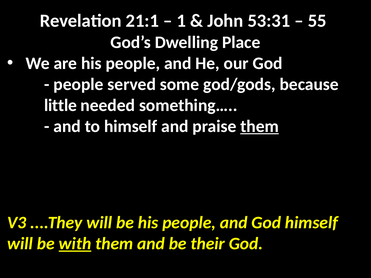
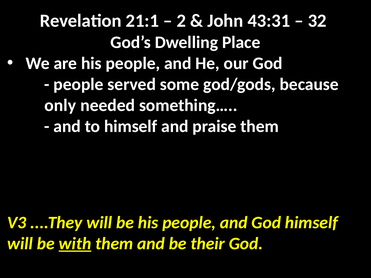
1: 1 -> 2
53:31: 53:31 -> 43:31
55: 55 -> 32
little: little -> only
them at (260, 126) underline: present -> none
